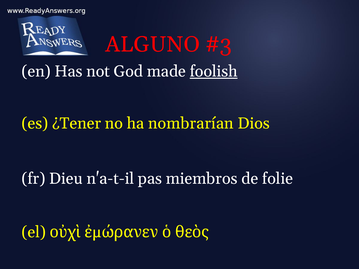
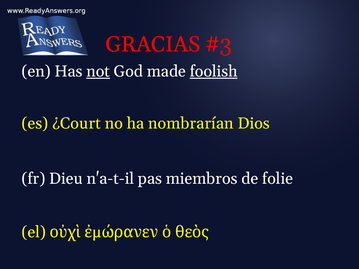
ALGUNO: ALGUNO -> GRACIAS
not underline: none -> present
¿Tener: ¿Tener -> ¿Court
